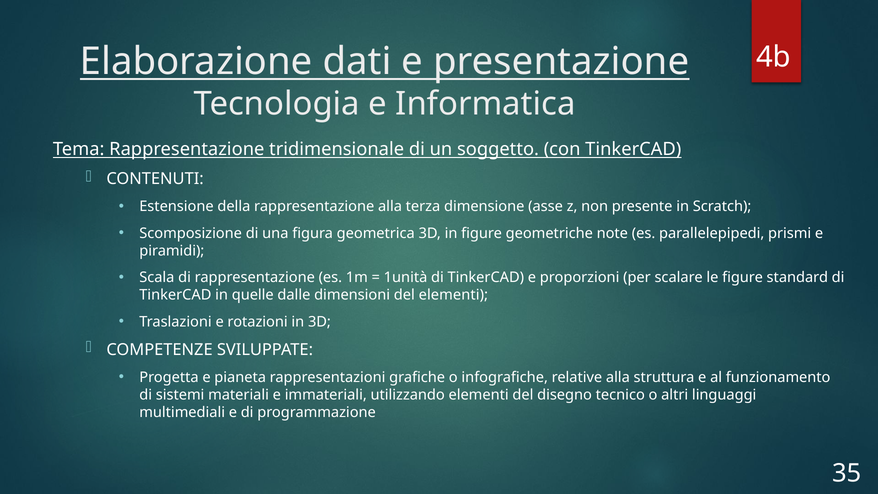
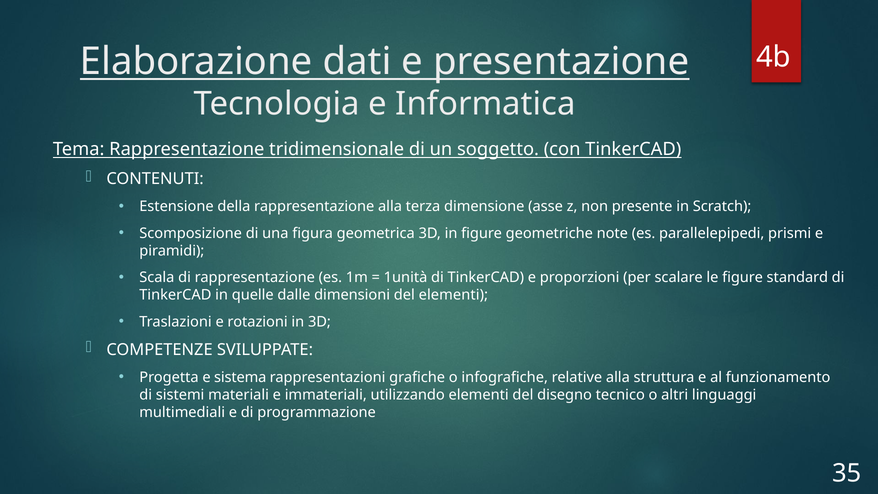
pianeta: pianeta -> sistema
